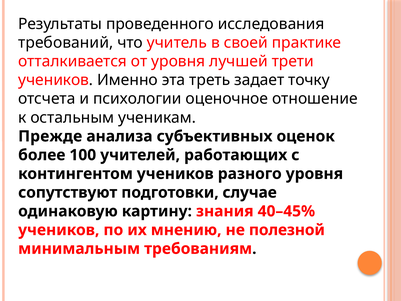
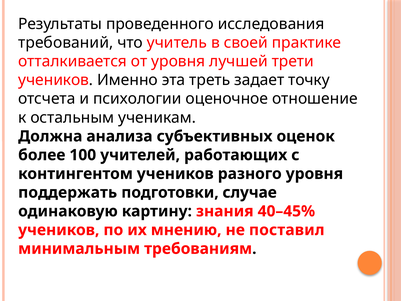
Прежде: Прежде -> Должна
сопутствуют: сопутствуют -> поддержать
полезной: полезной -> поставил
